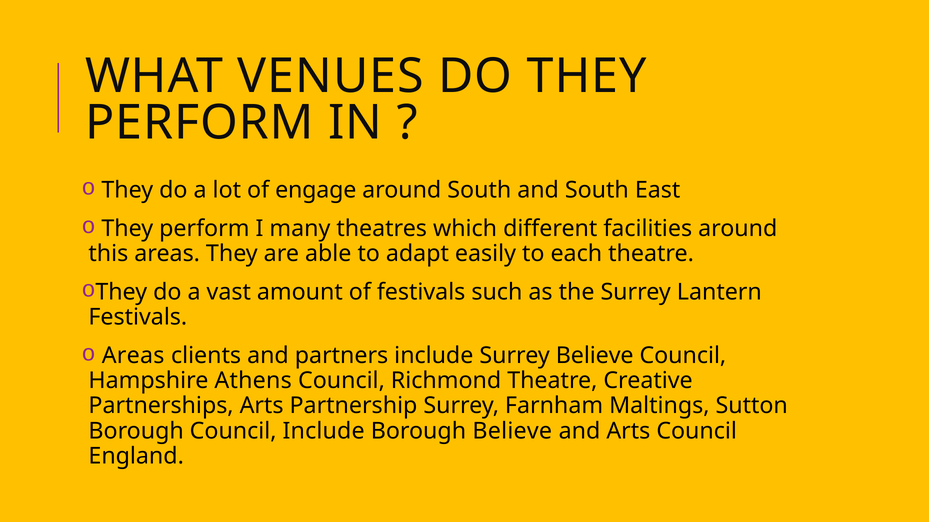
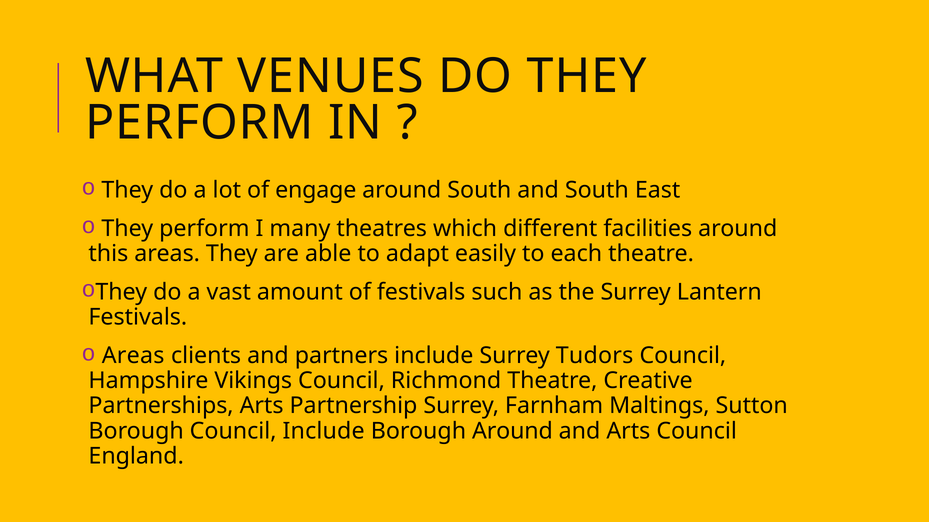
Surrey Believe: Believe -> Tudors
Athens: Athens -> Vikings
Borough Believe: Believe -> Around
